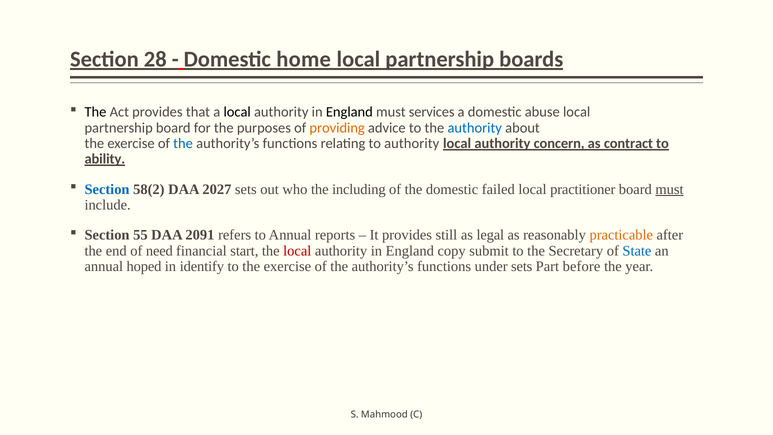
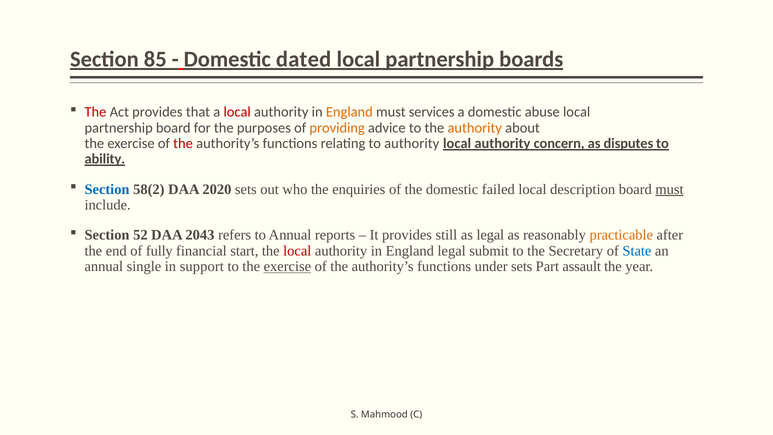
28: 28 -> 85
home: home -> dated
The at (95, 112) colour: black -> red
local at (237, 112) colour: black -> red
England at (349, 112) colour: black -> orange
authority at (475, 128) colour: blue -> orange
the at (183, 143) colour: blue -> red
contract: contract -> disputes
2027: 2027 -> 2020
including: including -> enquiries
practitioner: practitioner -> description
55: 55 -> 52
2091: 2091 -> 2043
need: need -> fully
England copy: copy -> legal
hoped: hoped -> single
identify: identify -> support
exercise at (287, 266) underline: none -> present
before: before -> assault
